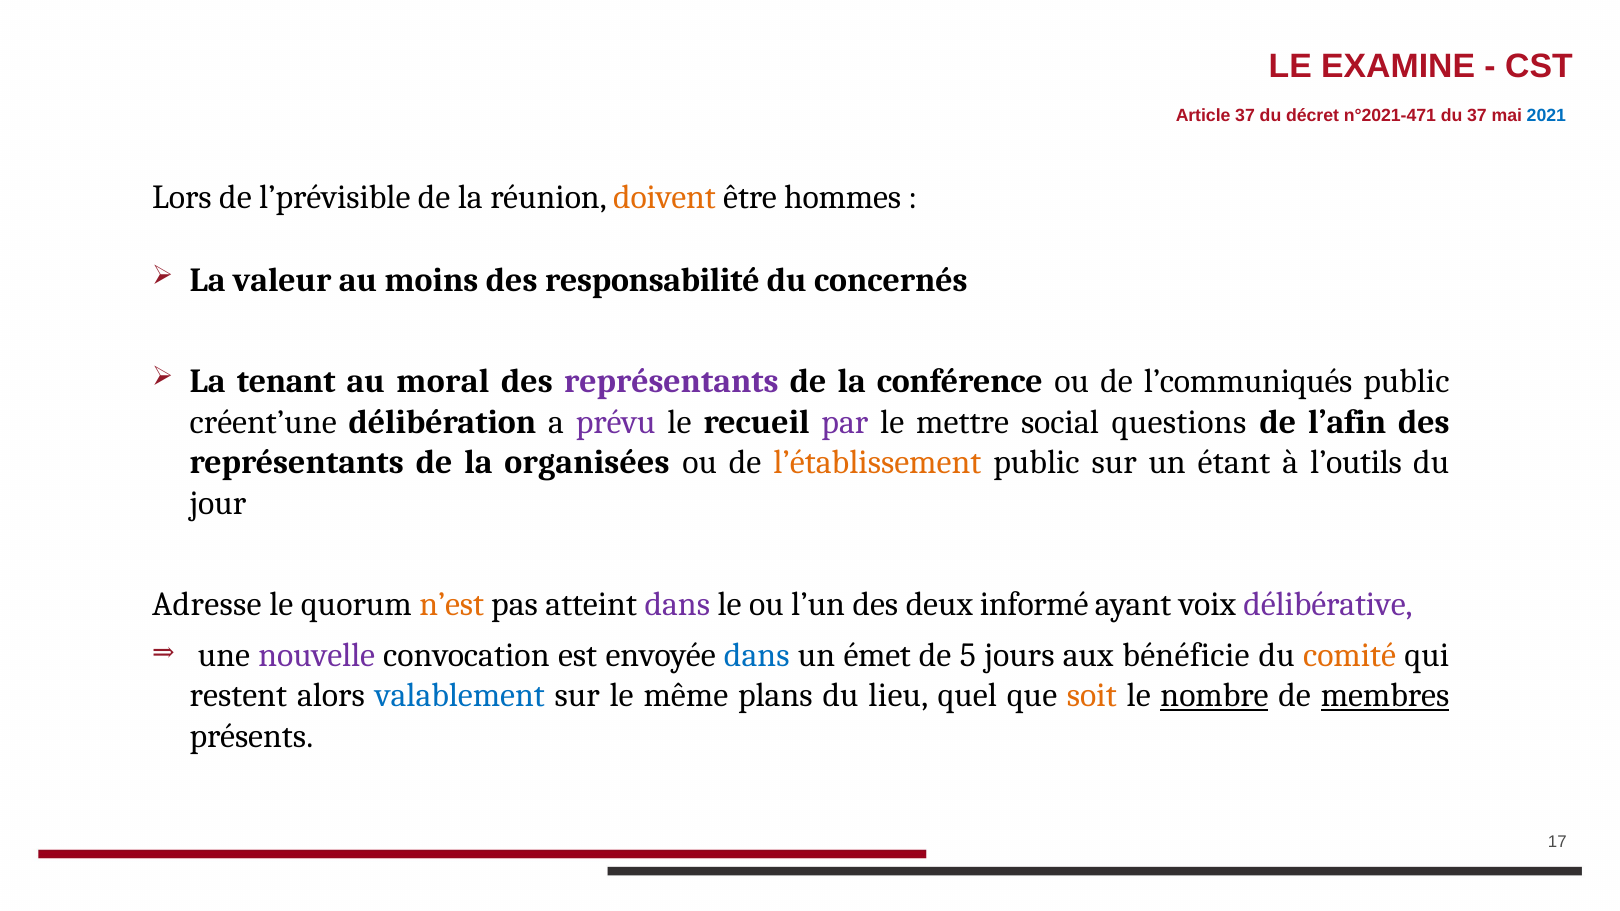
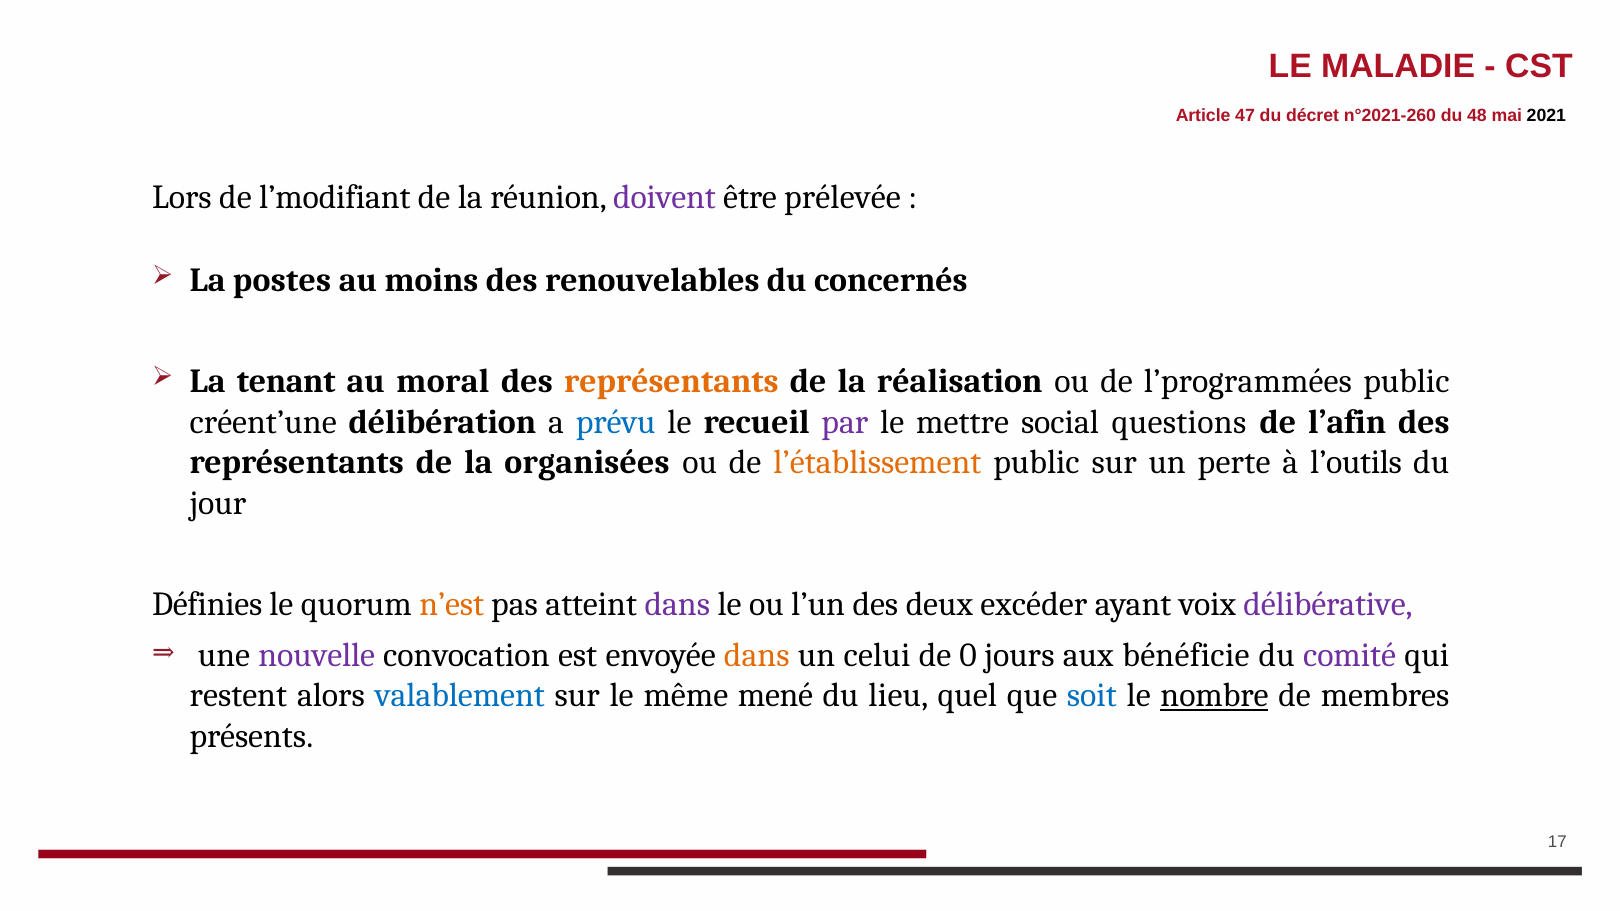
EXAMINE: EXAMINE -> MALADIE
Article 37: 37 -> 47
n°2021-471: n°2021-471 -> n°2021-260
du 37: 37 -> 48
2021 colour: blue -> black
l’prévisible: l’prévisible -> l’modifiant
doivent colour: orange -> purple
hommes: hommes -> prélevée
valeur: valeur -> postes
responsabilité: responsabilité -> renouvelables
représentants at (671, 382) colour: purple -> orange
conférence: conférence -> réalisation
l’communiqués: l’communiqués -> l’programmées
prévu colour: purple -> blue
étant: étant -> perte
Adresse: Adresse -> Définies
informé: informé -> excéder
dans at (757, 655) colour: blue -> orange
émet: émet -> celui
5: 5 -> 0
comité colour: orange -> purple
plans: plans -> mené
soit colour: orange -> blue
membres underline: present -> none
